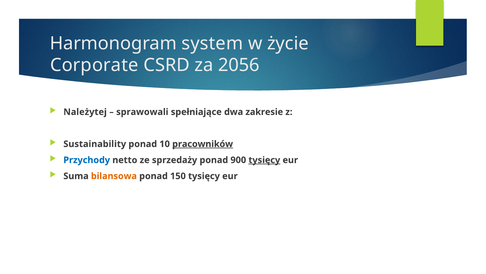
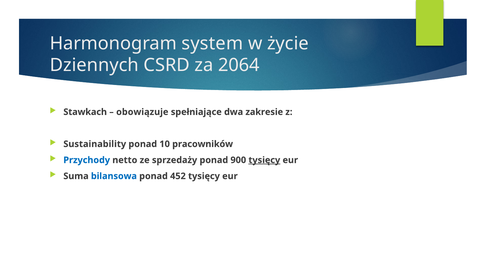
Corporate: Corporate -> Dziennych
2056: 2056 -> 2064
Należytej: Należytej -> Stawkach
sprawowali: sprawowali -> obowiązuje
pracowników underline: present -> none
bilansowa colour: orange -> blue
150: 150 -> 452
